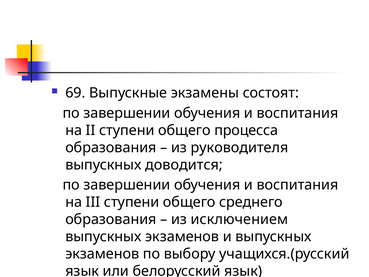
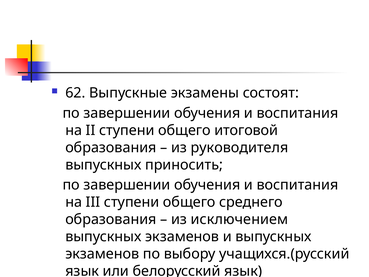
69: 69 -> 62
процесса: процесса -> итоговой
доводится: доводится -> приносить
